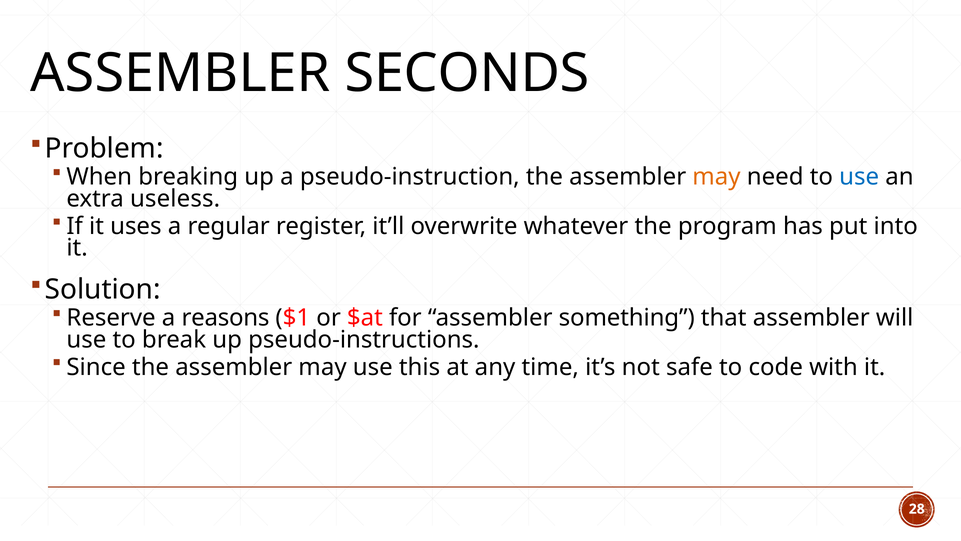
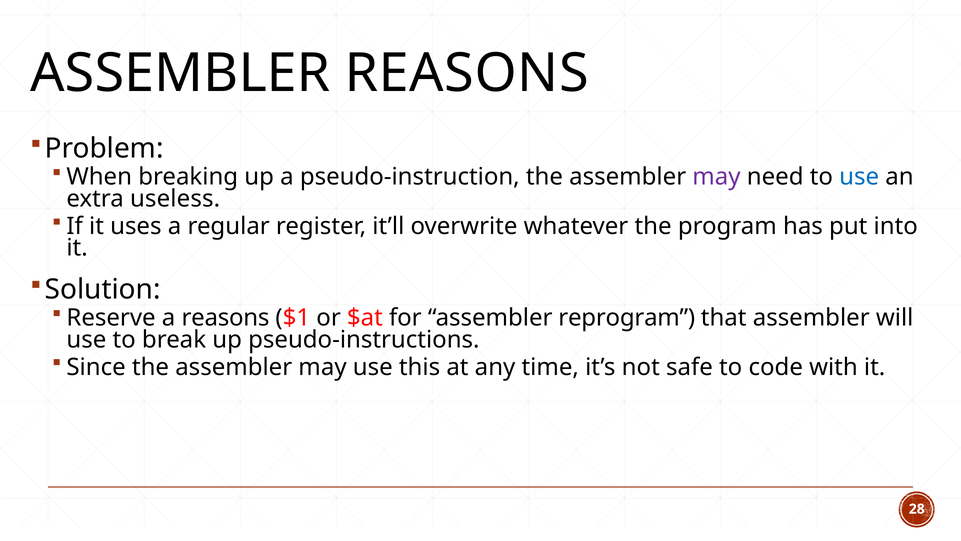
ASSEMBLER SECONDS: SECONDS -> REASONS
may at (716, 177) colour: orange -> purple
something: something -> reprogram
